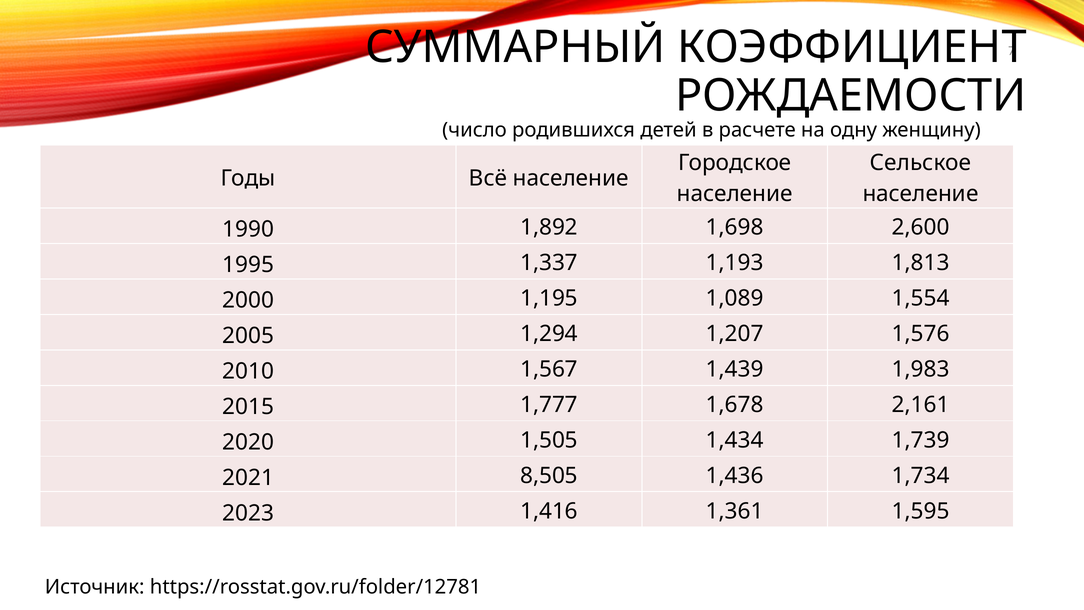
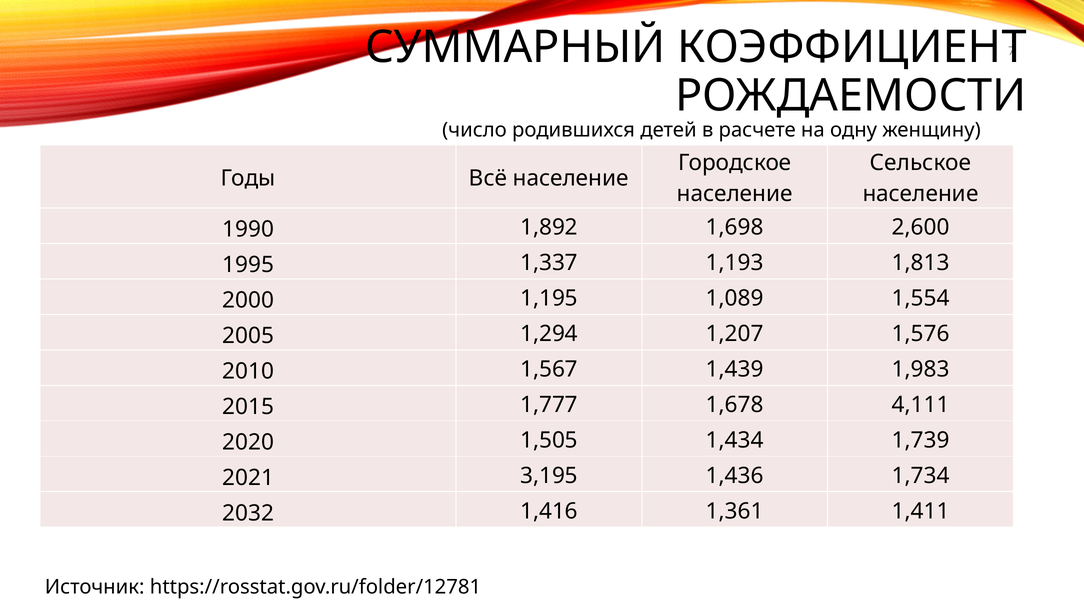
2,161: 2,161 -> 4,111
8,505: 8,505 -> 3,195
2023: 2023 -> 2032
1,595: 1,595 -> 1,411
